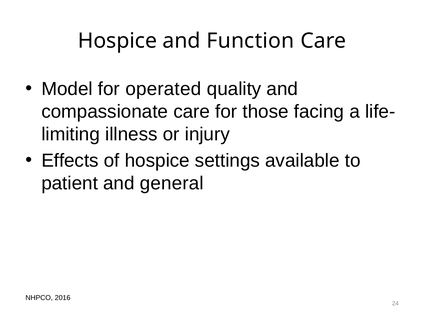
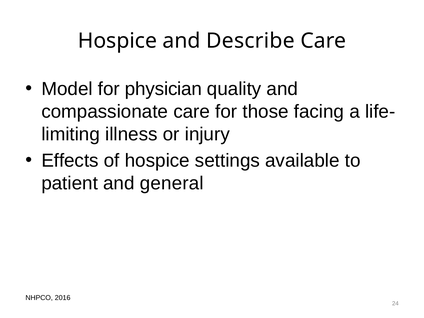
Function: Function -> Describe
operated: operated -> physician
